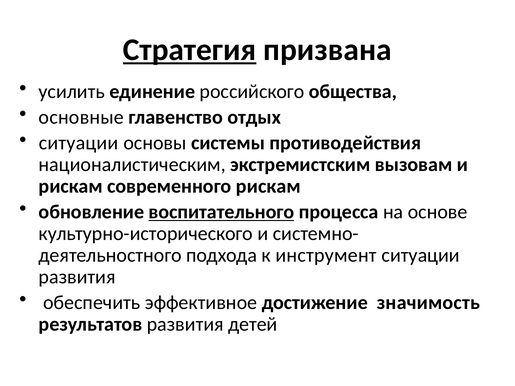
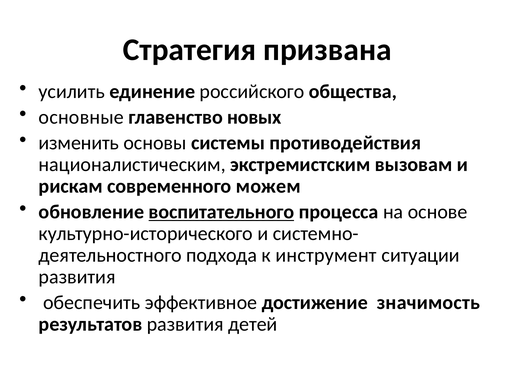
Стратегия underline: present -> none
отдых: отдых -> новых
ситуации at (79, 143): ситуации -> изменить
современного рискам: рискам -> можем
